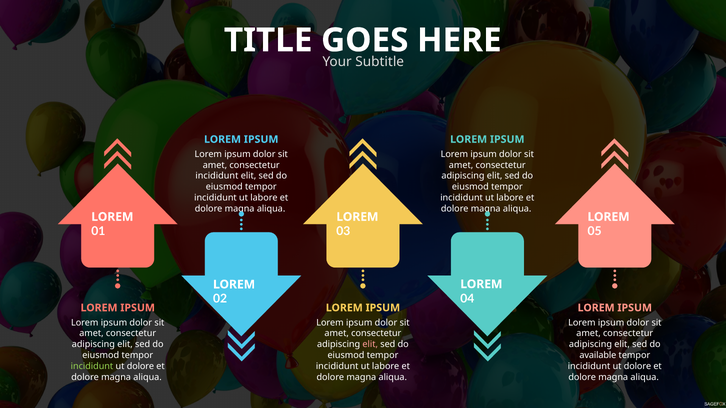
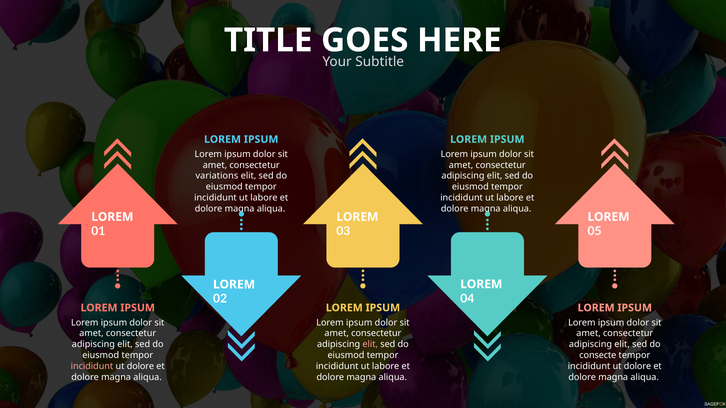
incididunt at (217, 176): incididunt -> variations
available: available -> consecte
incididunt at (92, 366) colour: light green -> pink
